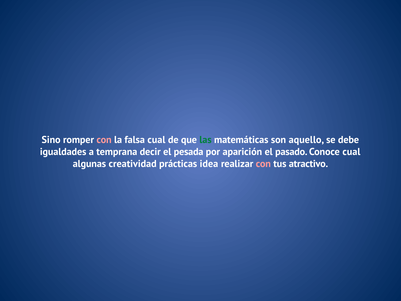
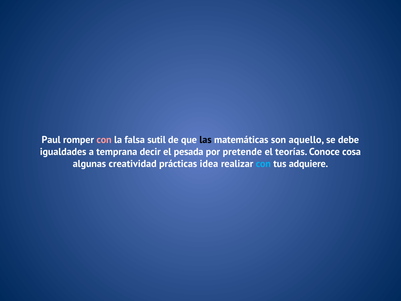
Sino: Sino -> Paul
falsa cual: cual -> sutil
las colour: green -> black
aparición: aparición -> pretende
pasado: pasado -> teorías
Conoce cual: cual -> cosa
con at (263, 164) colour: pink -> light blue
atractivo: atractivo -> adquiere
